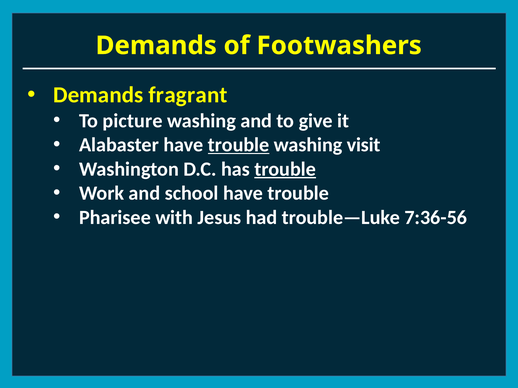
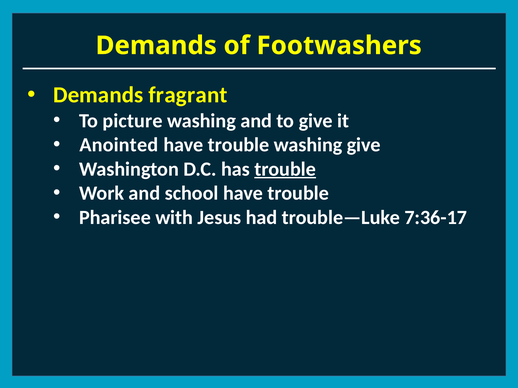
Alabaster: Alabaster -> Anointed
trouble at (239, 145) underline: present -> none
washing visit: visit -> give
7:36-56: 7:36-56 -> 7:36-17
